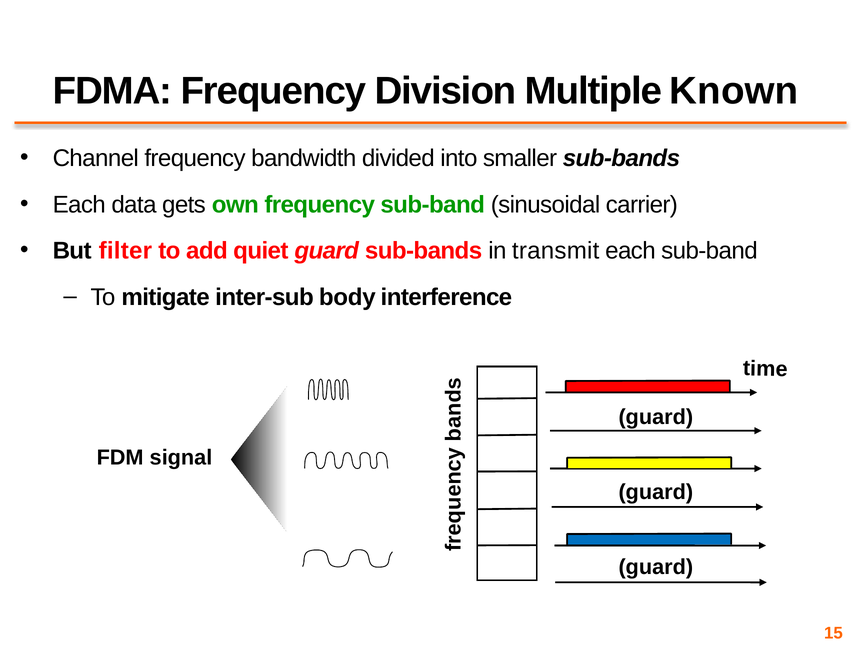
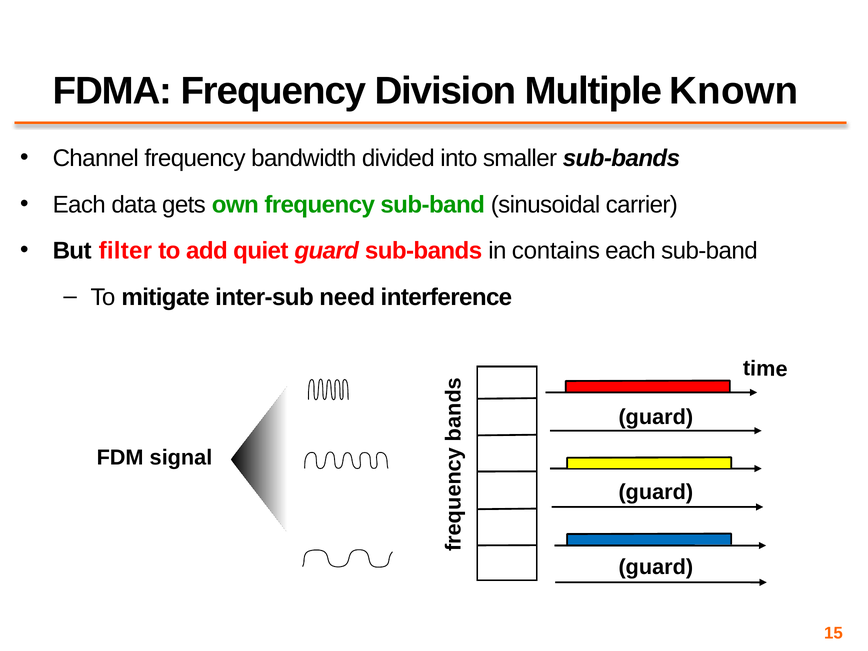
transmit: transmit -> contains
body: body -> need
